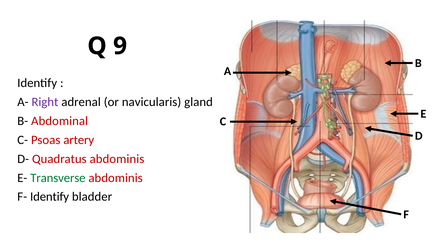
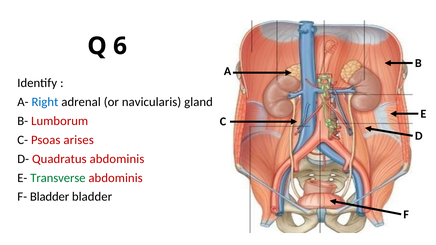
9: 9 -> 6
Right colour: purple -> blue
Abdominal: Abdominal -> Lumborum
artery: artery -> arises
F- Identify: Identify -> Bladder
